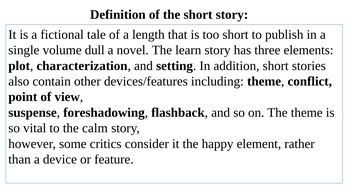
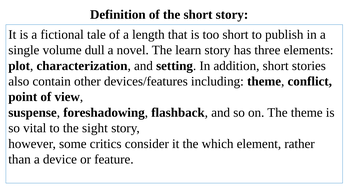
calm: calm -> sight
happy: happy -> which
